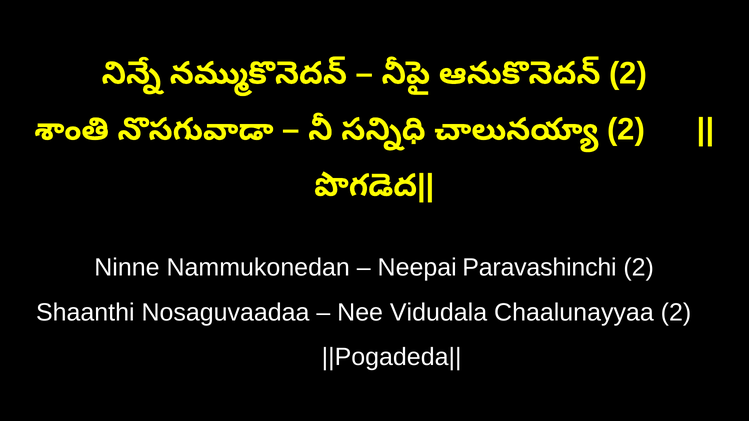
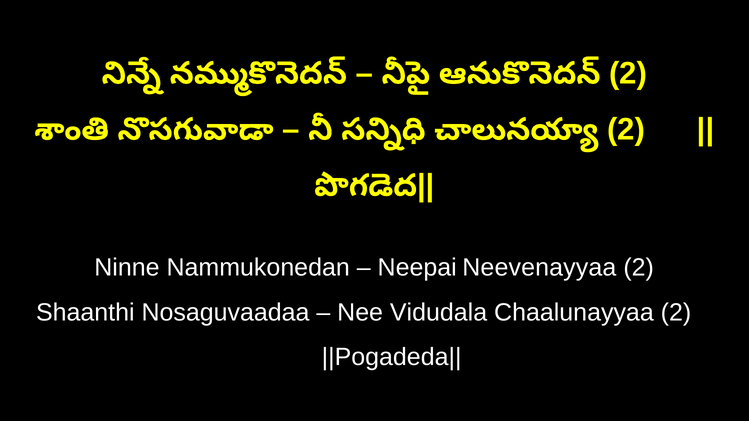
Paravashinchi: Paravashinchi -> Neevenayyaa
